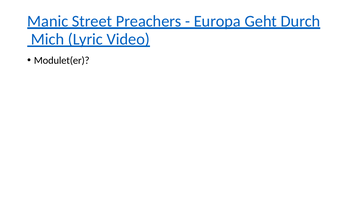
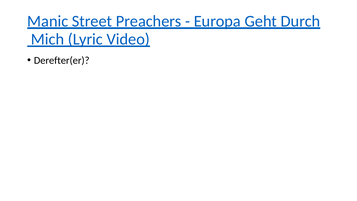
Modulet(er: Modulet(er -> Derefter(er
